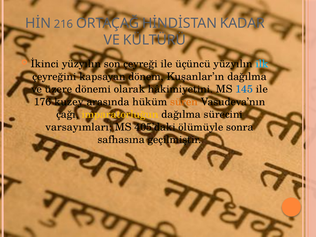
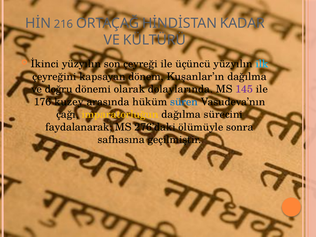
üzere: üzere -> doğru
hâkimiyetini: hâkimiyetini -> dolaylarında
145 colour: blue -> purple
süren colour: orange -> blue
varsayımları: varsayımları -> faydalanarak
405’daki: 405’daki -> 276’daki
